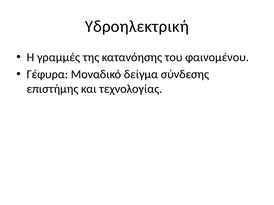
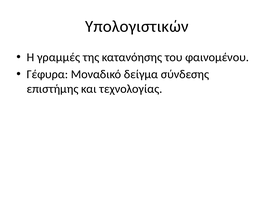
Υδροηλεκτρική: Υδροηλεκτρική -> Υπολογιστικών
